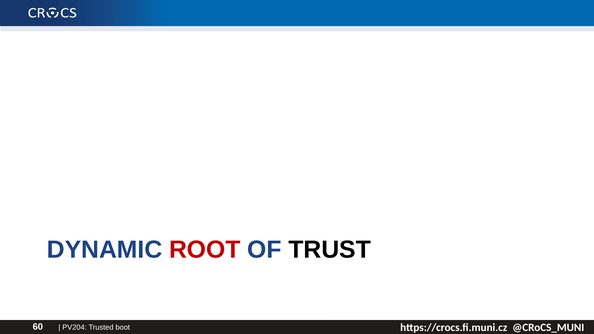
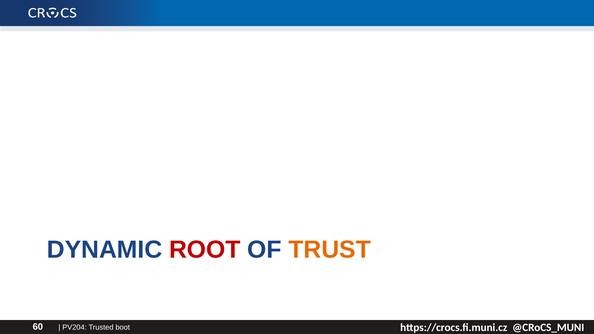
TRUST colour: black -> orange
